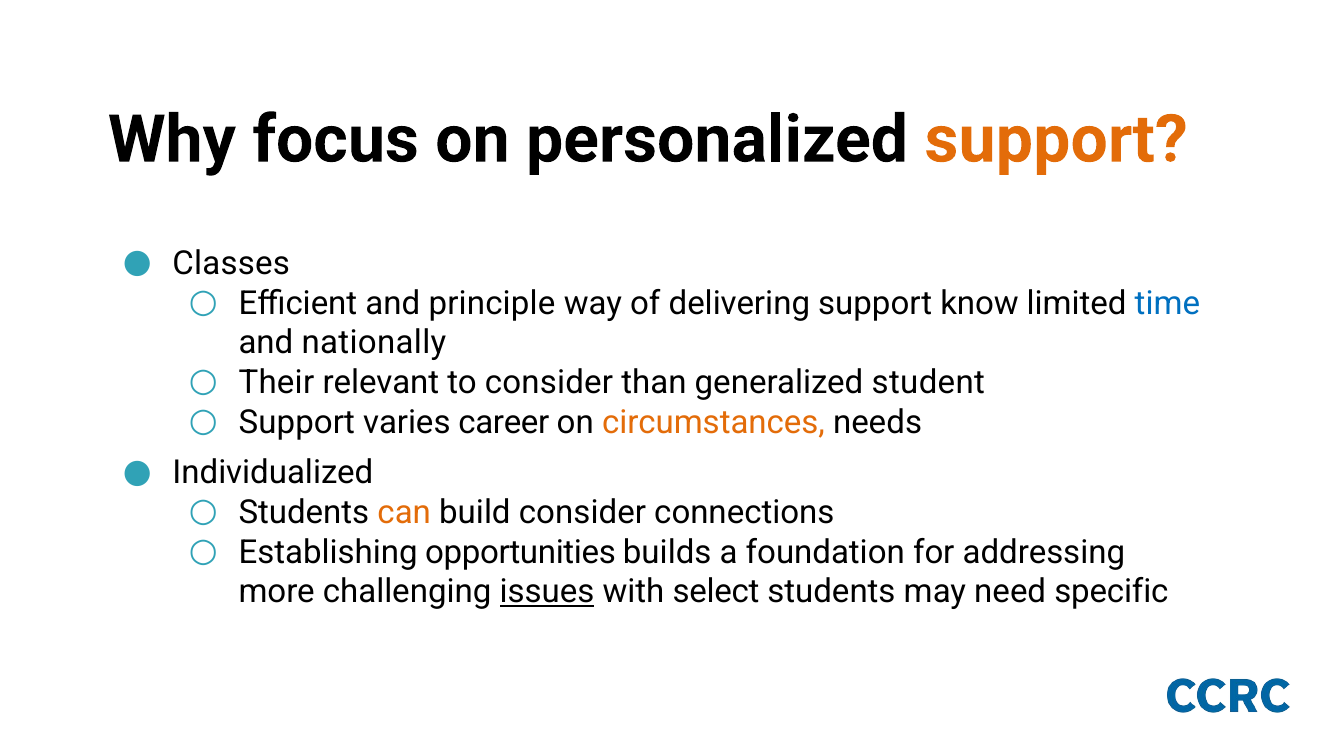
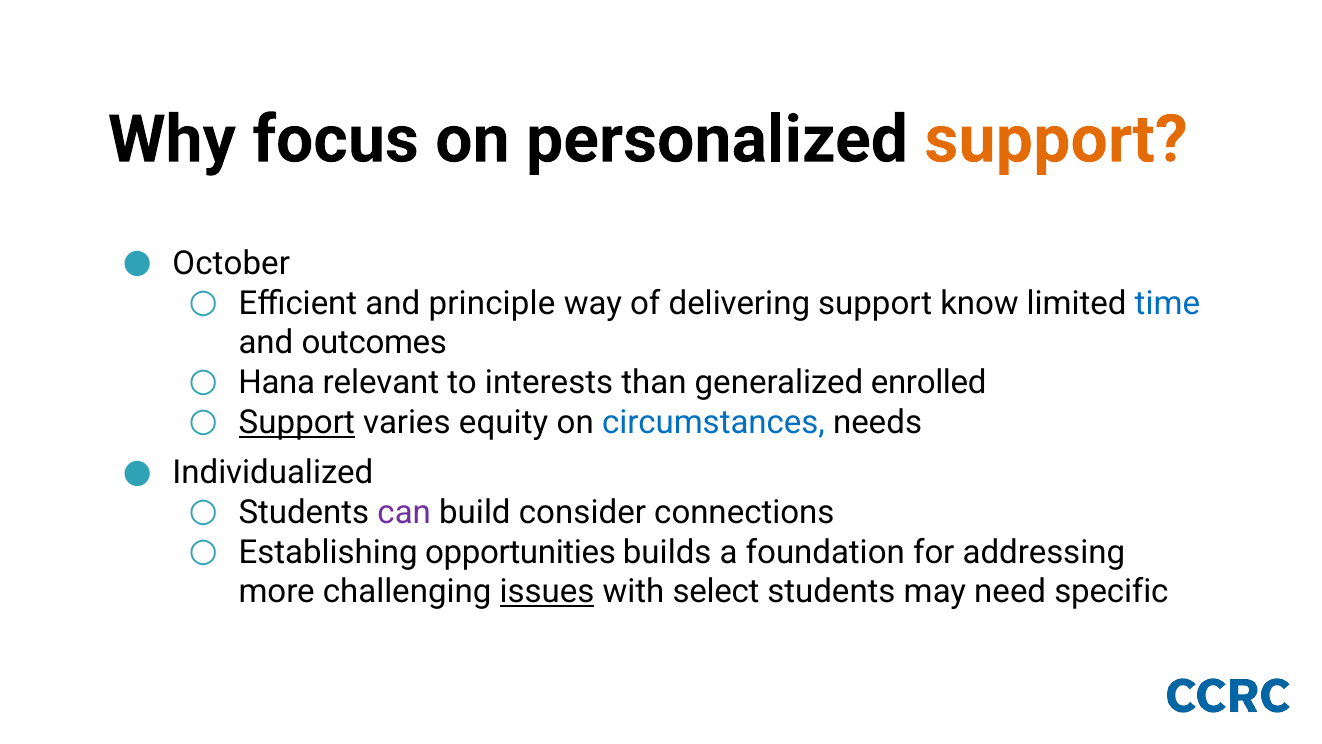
Classes: Classes -> October
nationally: nationally -> outcomes
Their: Their -> Hana
to consider: consider -> interests
student: student -> enrolled
Support at (297, 422) underline: none -> present
career: career -> equity
circumstances colour: orange -> blue
can colour: orange -> purple
